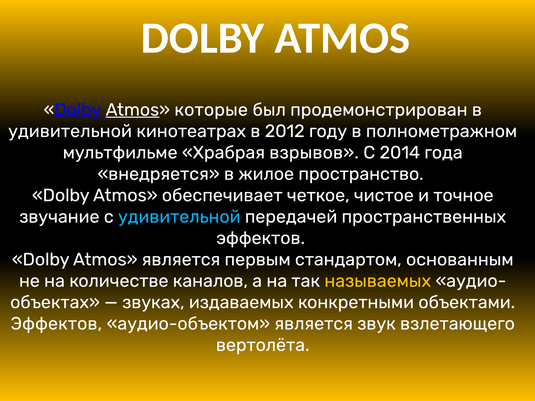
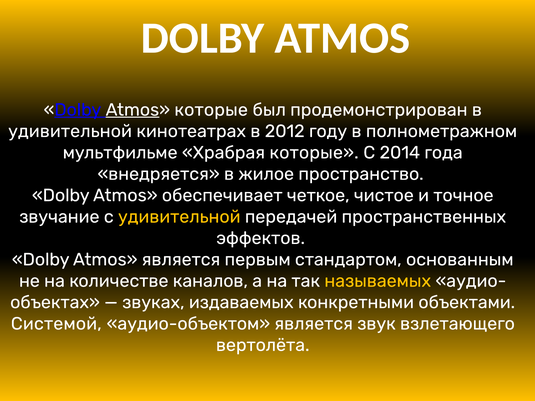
Храбрая взрывов: взрывов -> которые
удивительной at (179, 217) colour: light blue -> yellow
Эффектов at (56, 324): Эффектов -> Системой
